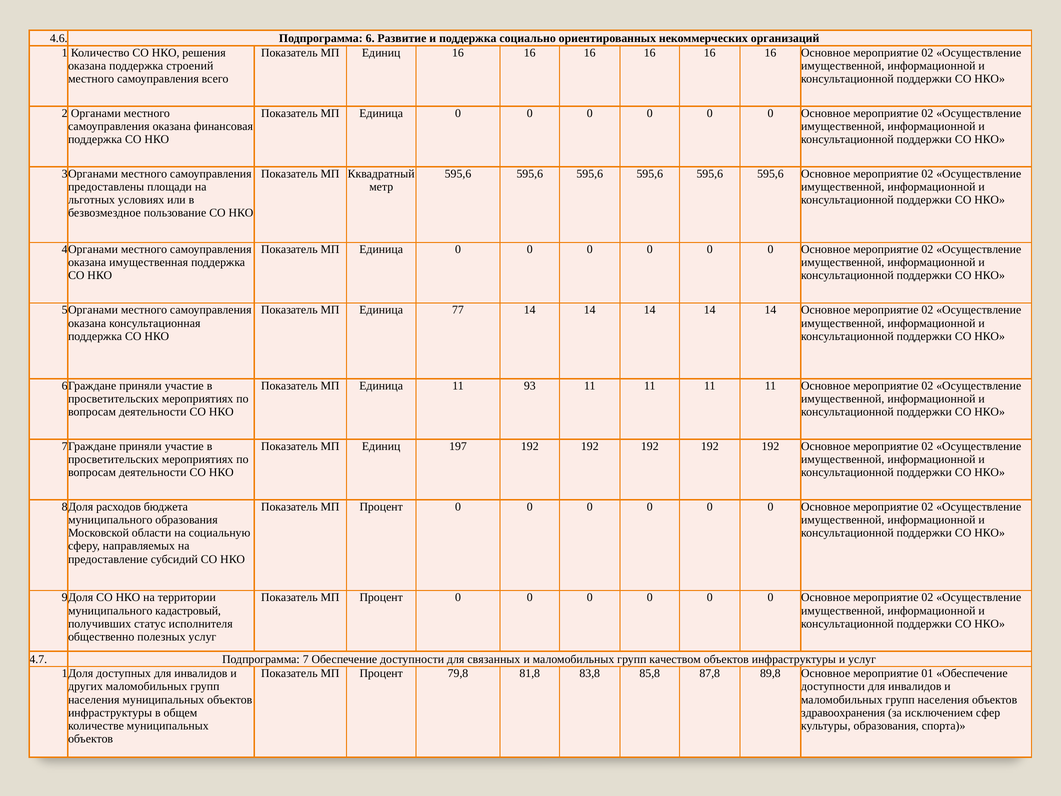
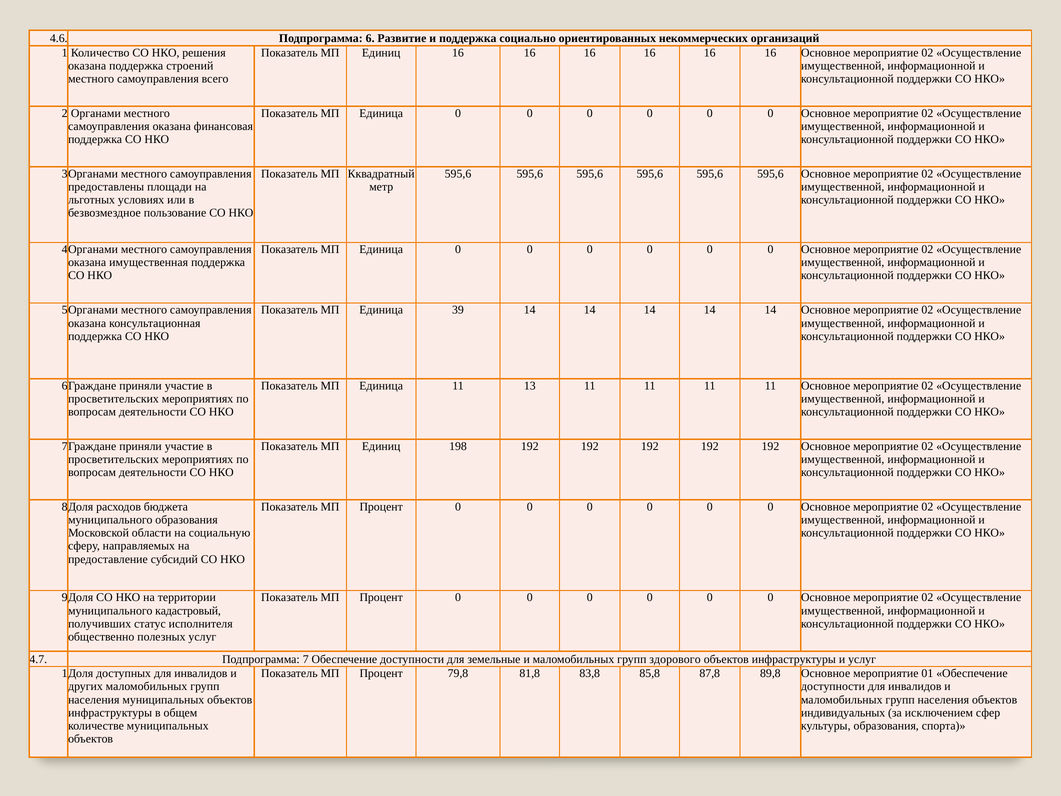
77: 77 -> 39
93: 93 -> 13
197: 197 -> 198
связанных: связанных -> земельные
качеством: качеством -> здорового
здравоохранения: здравоохранения -> индивидуальных
